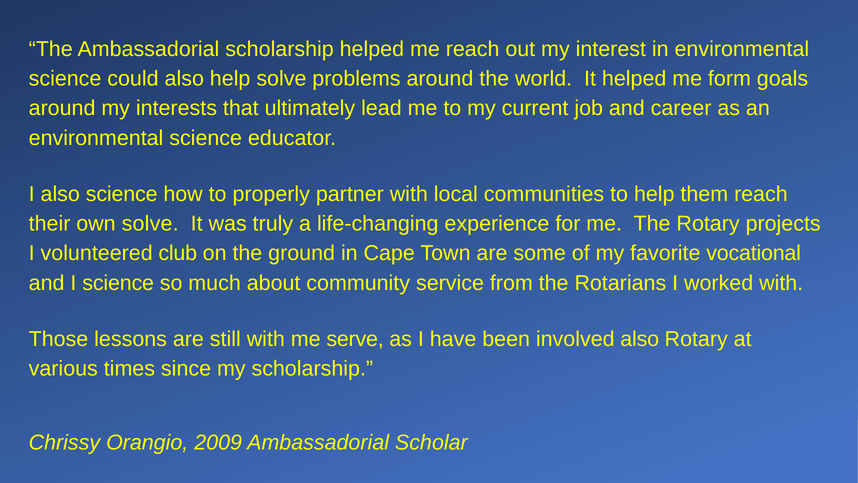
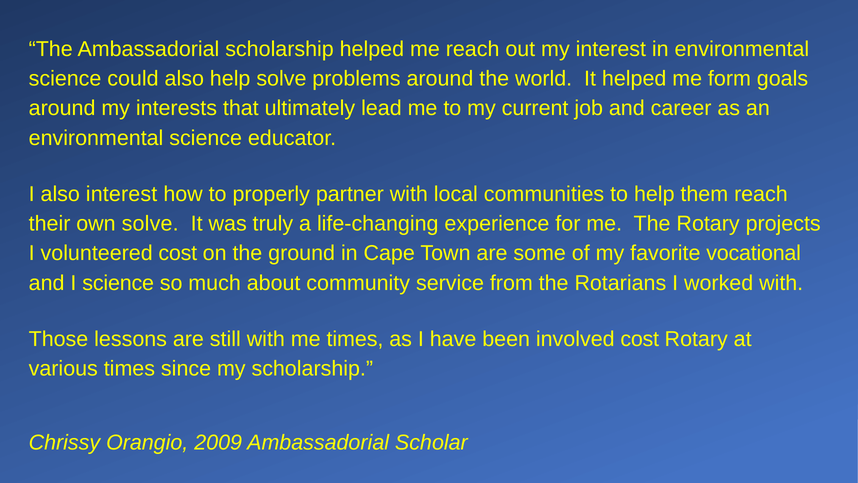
also science: science -> interest
volunteered club: club -> cost
me serve: serve -> times
involved also: also -> cost
